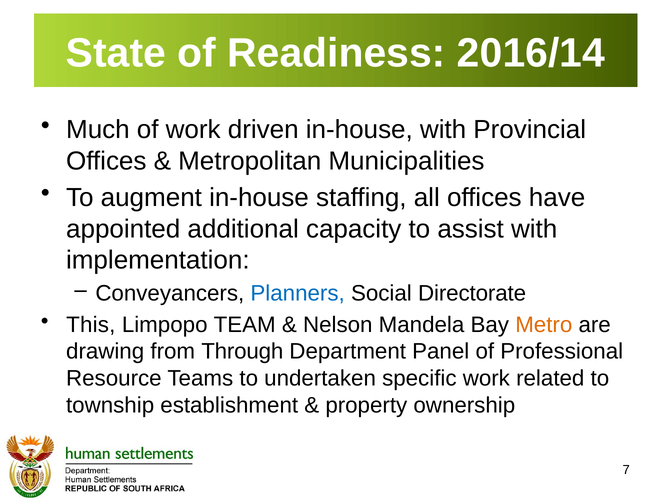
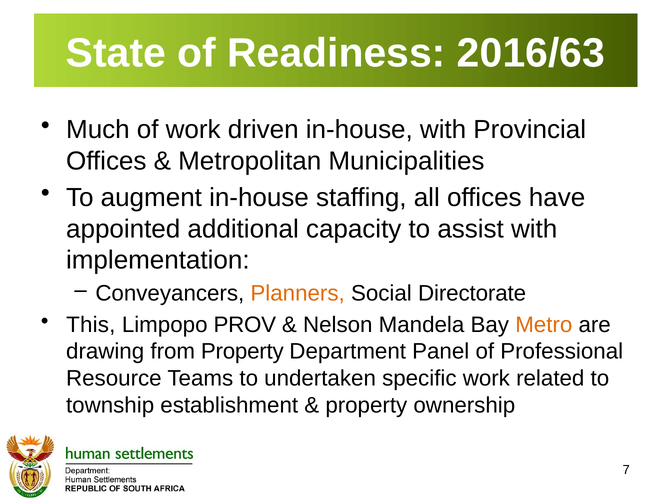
2016/14: 2016/14 -> 2016/63
Planners colour: blue -> orange
TEAM: TEAM -> PROV
from Through: Through -> Property
